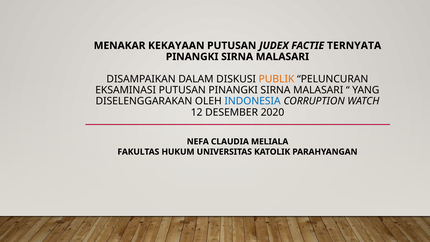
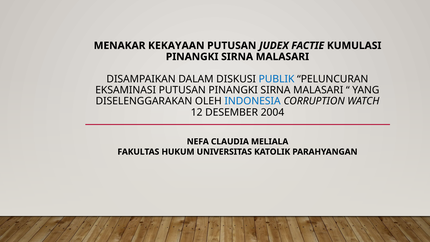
TERNYATA: TERNYATA -> KUMULASI
PUBLIK colour: orange -> blue
2020: 2020 -> 2004
